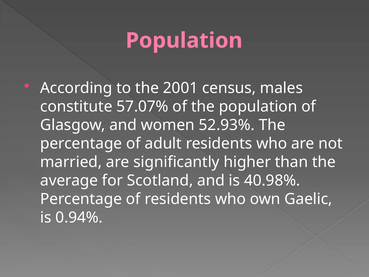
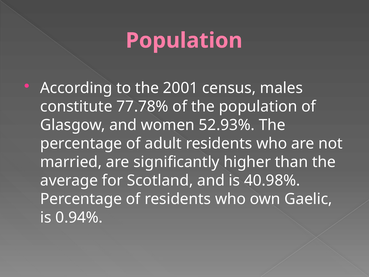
57.07%: 57.07% -> 77.78%
